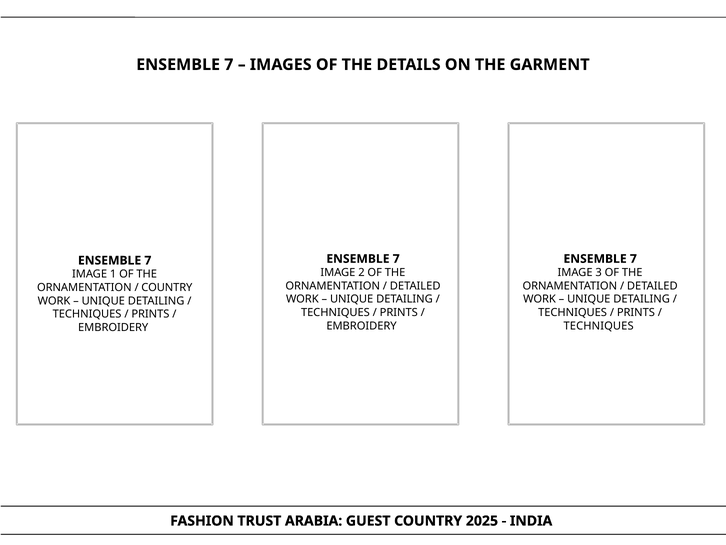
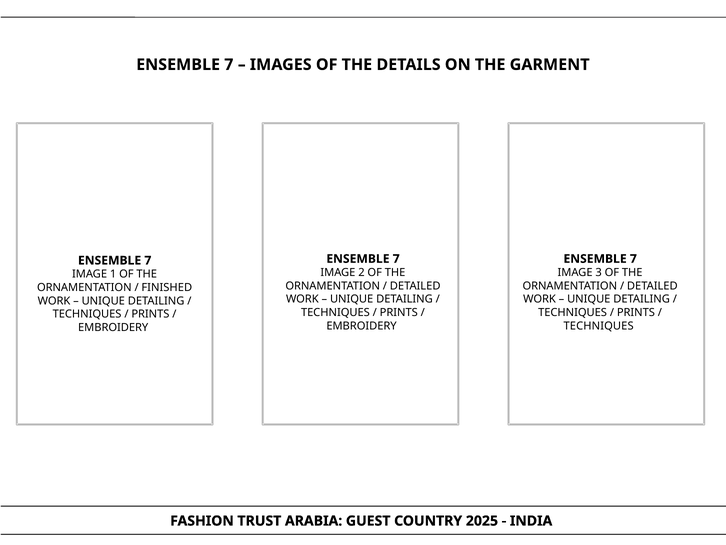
COUNTRY at (167, 287): COUNTRY -> FINISHED
